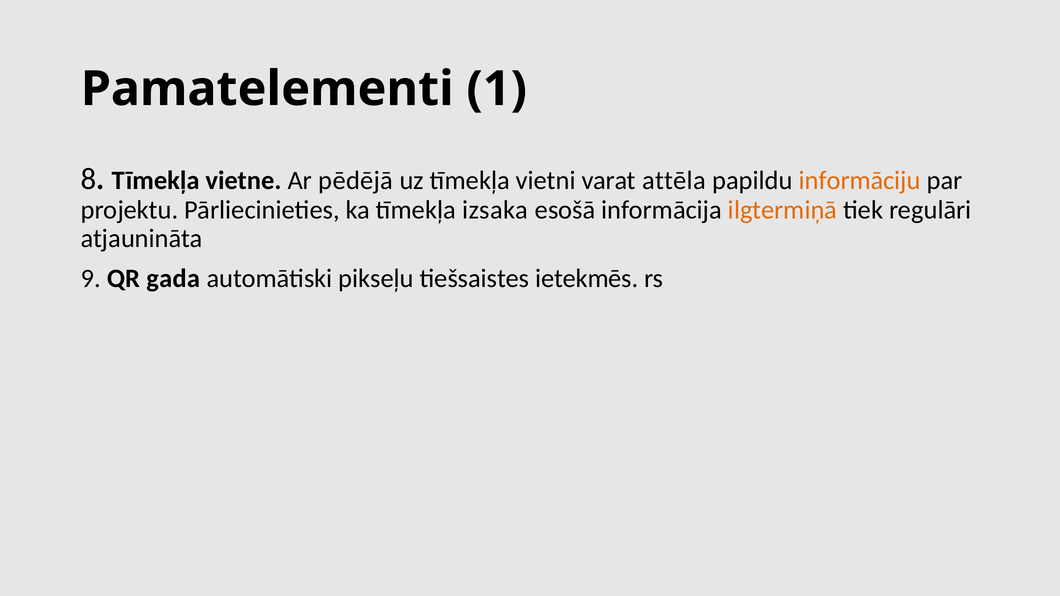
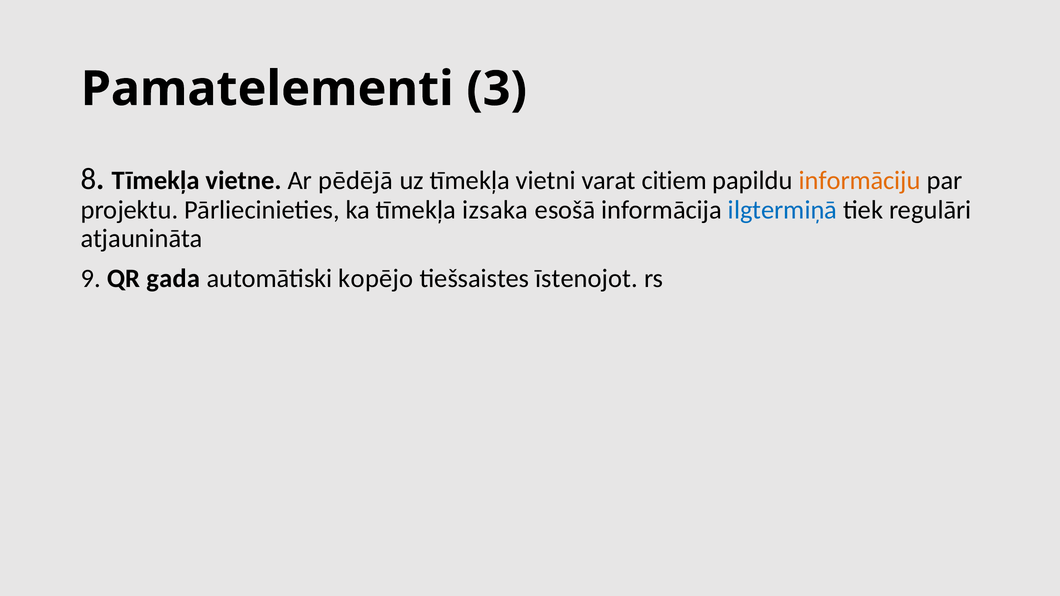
1: 1 -> 3
attēla: attēla -> citiem
ilgtermiņā colour: orange -> blue
pikseļu: pikseļu -> kopējo
ietekmēs: ietekmēs -> īstenojot
